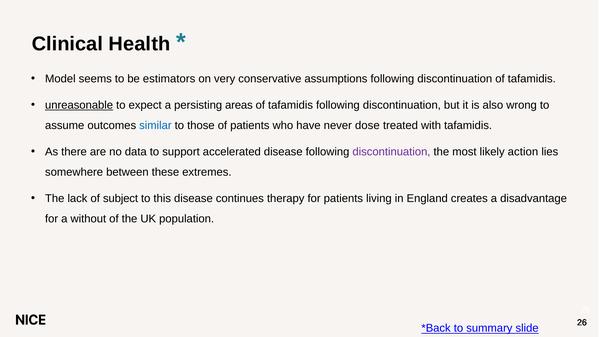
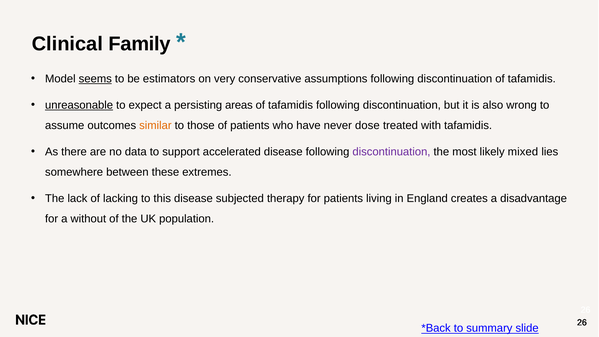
Health: Health -> Family
seems underline: none -> present
similar colour: blue -> orange
action: action -> mixed
subject: subject -> lacking
continues: continues -> subjected
